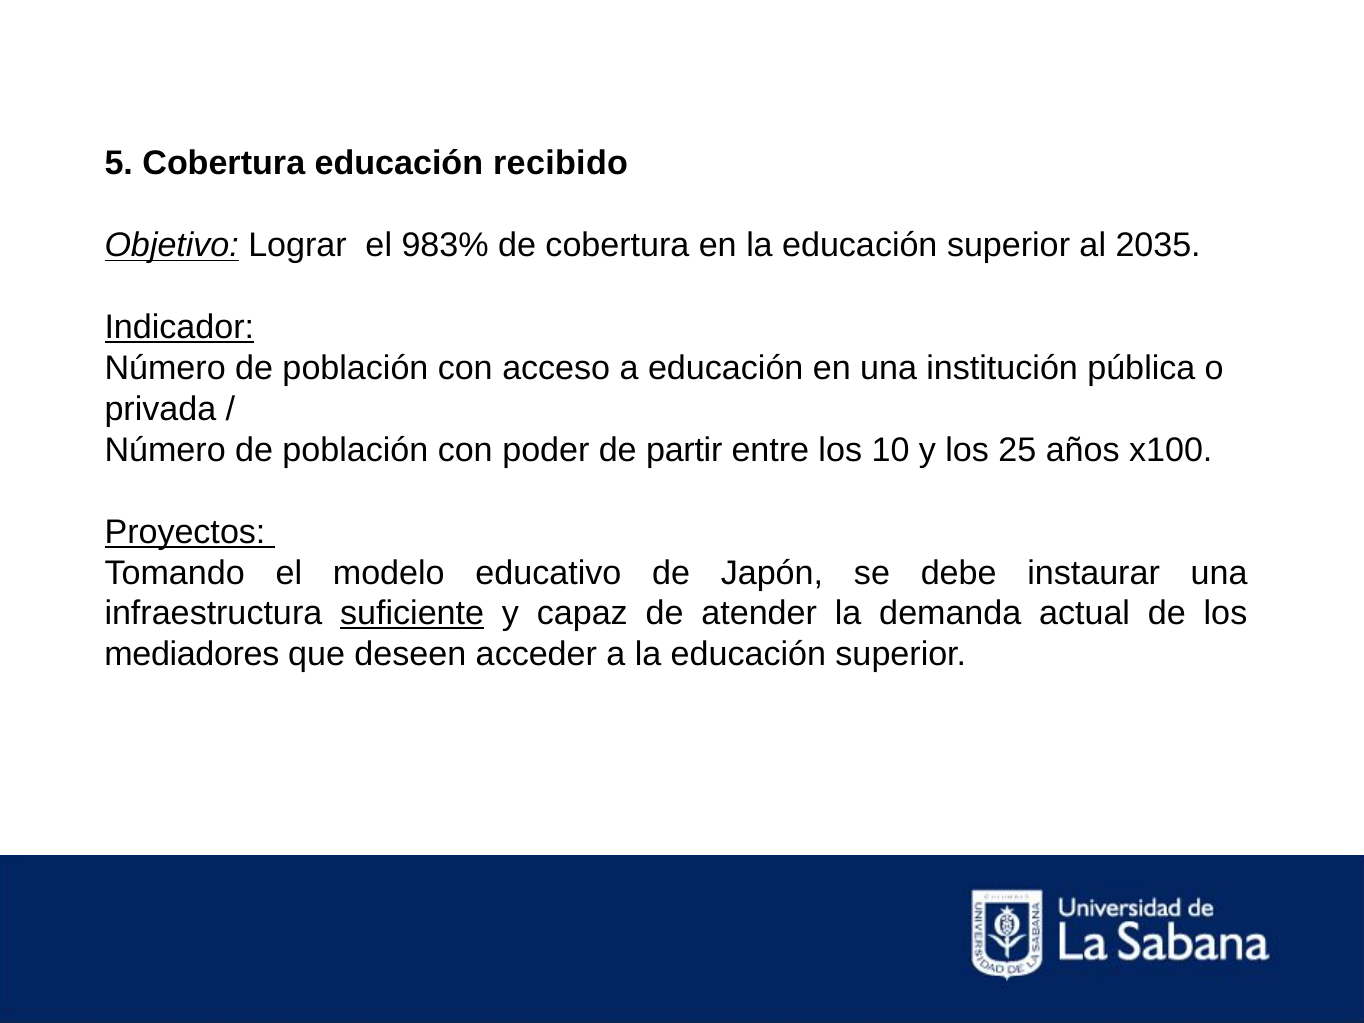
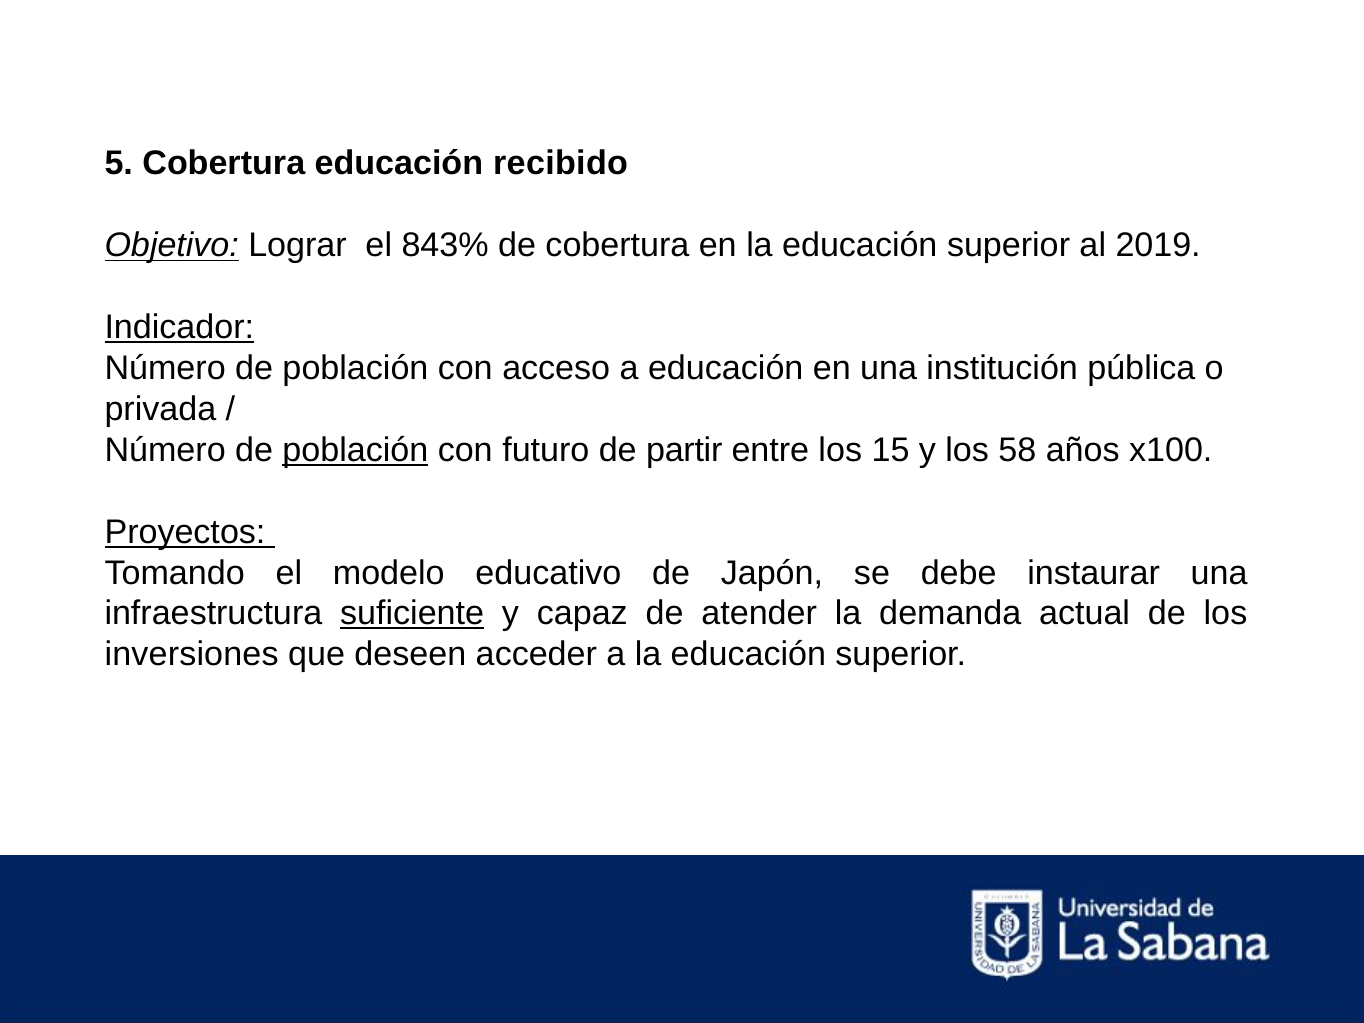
983%: 983% -> 843%
2035: 2035 -> 2019
población at (355, 450) underline: none -> present
poder: poder -> futuro
10: 10 -> 15
25: 25 -> 58
mediadores: mediadores -> inversiones
